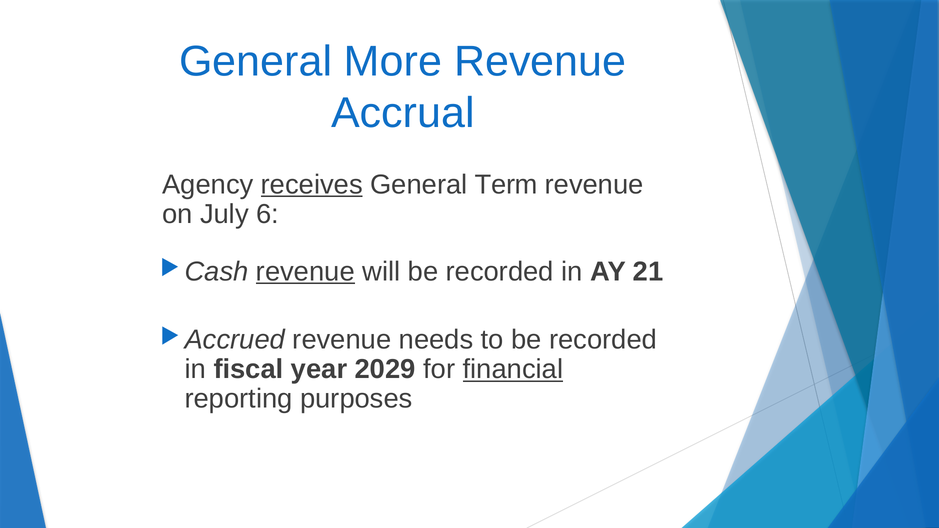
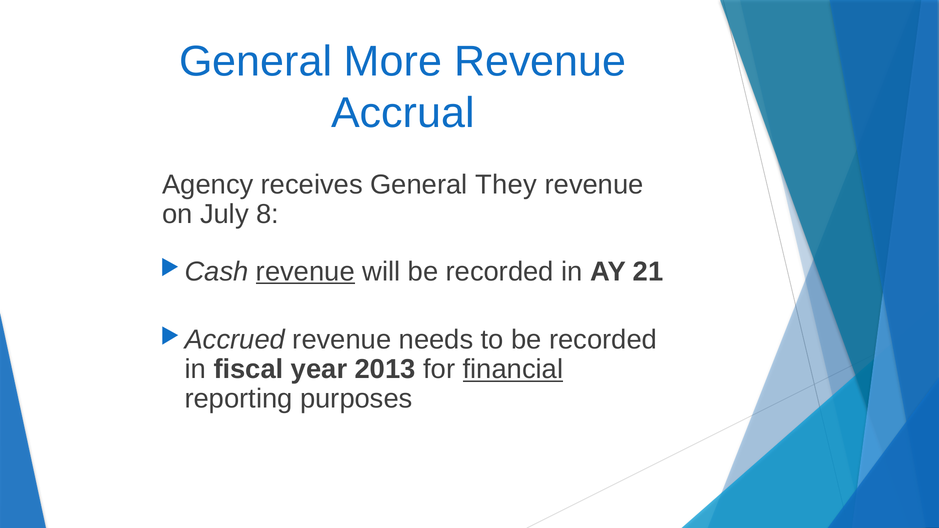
receives underline: present -> none
Term: Term -> They
6: 6 -> 8
2029: 2029 -> 2013
